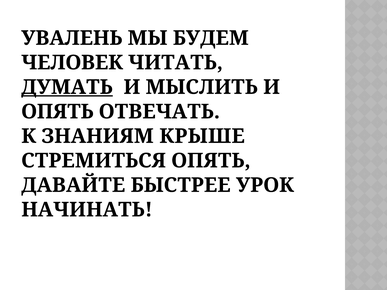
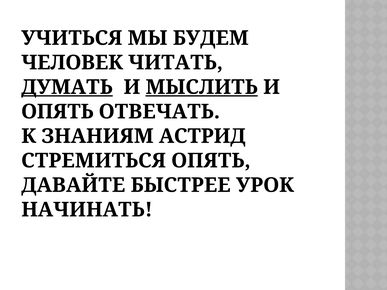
УВАЛЕНЬ: УВАЛЕНЬ -> УЧИТЬСЯ
МЫСЛИТЬ underline: none -> present
КРЫШЕ: КРЫШЕ -> АСТРИД
